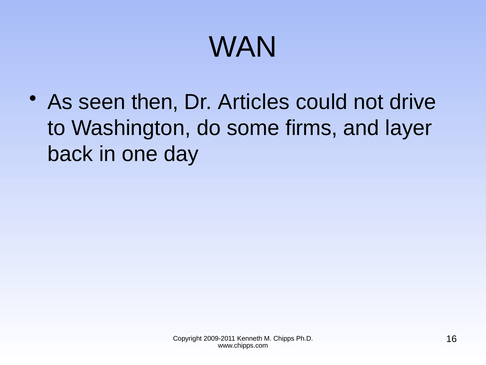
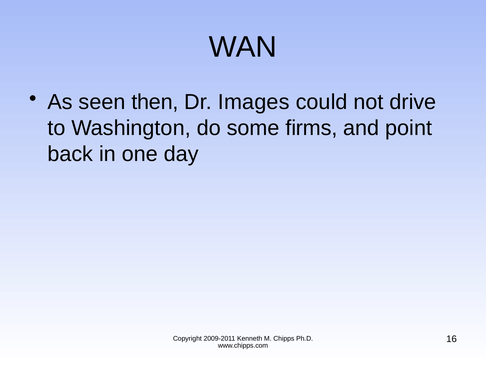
Articles: Articles -> Images
layer: layer -> point
